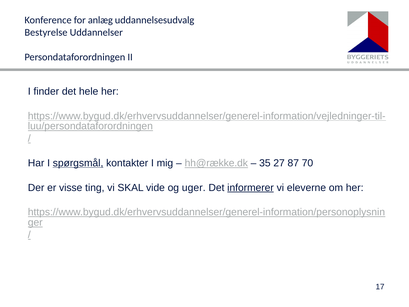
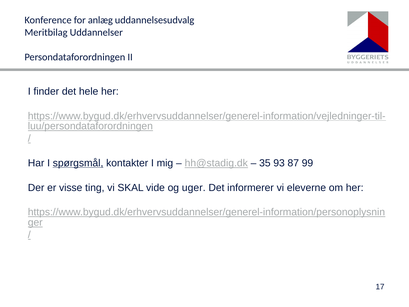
Bestyrelse: Bestyrelse -> Meritbilag
hh@række.dk: hh@række.dk -> hh@stadig.dk
27: 27 -> 93
70: 70 -> 99
informerer underline: present -> none
